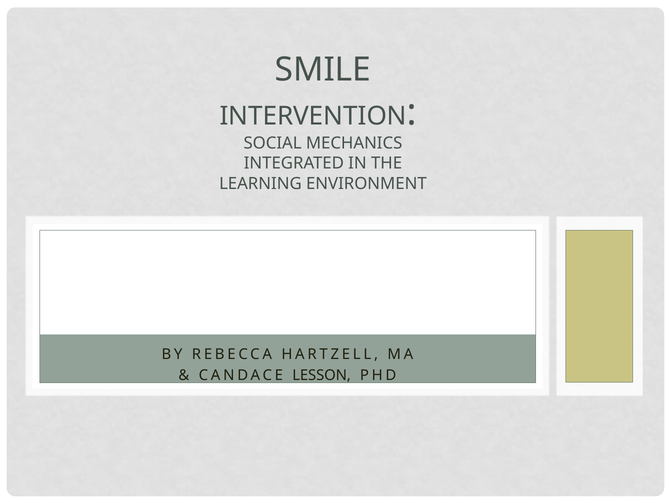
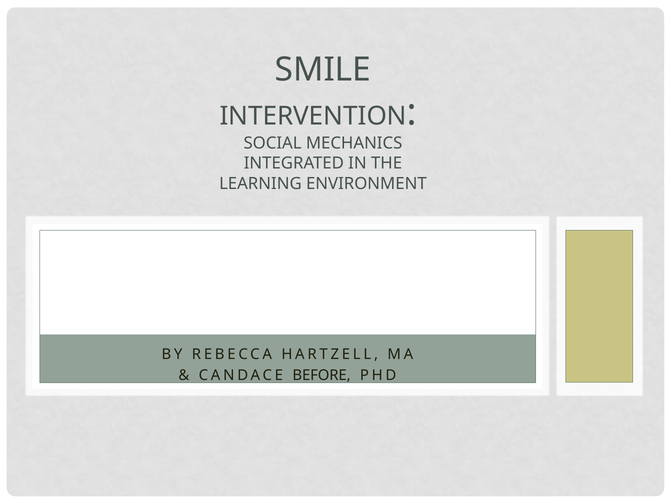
LESSON: LESSON -> BEFORE
